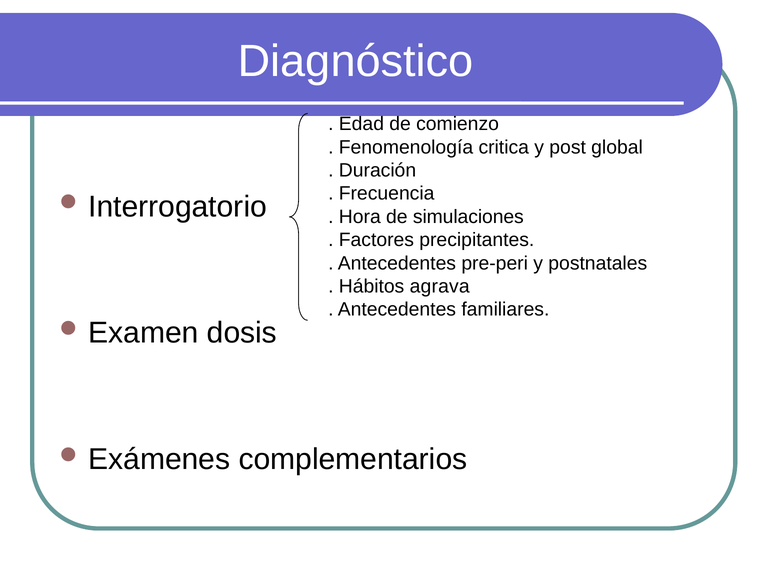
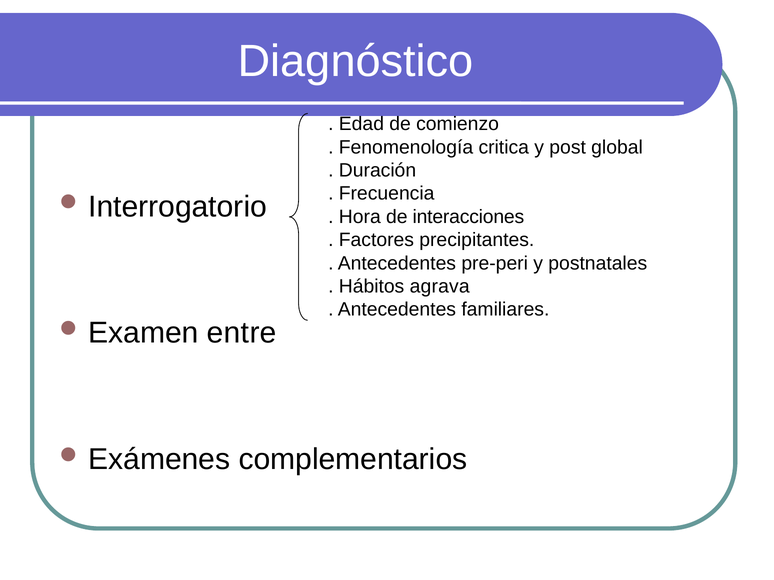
simulaciones: simulaciones -> interacciones
dosis: dosis -> entre
